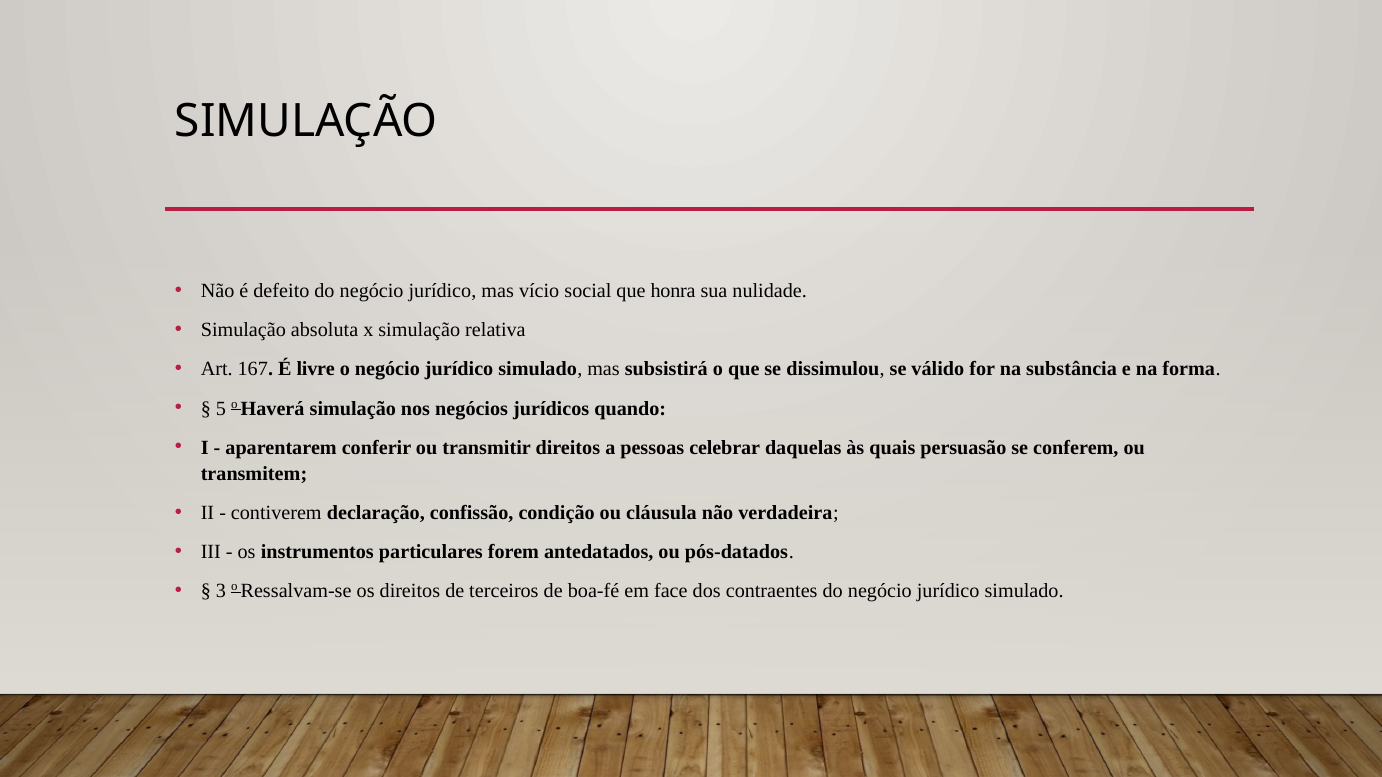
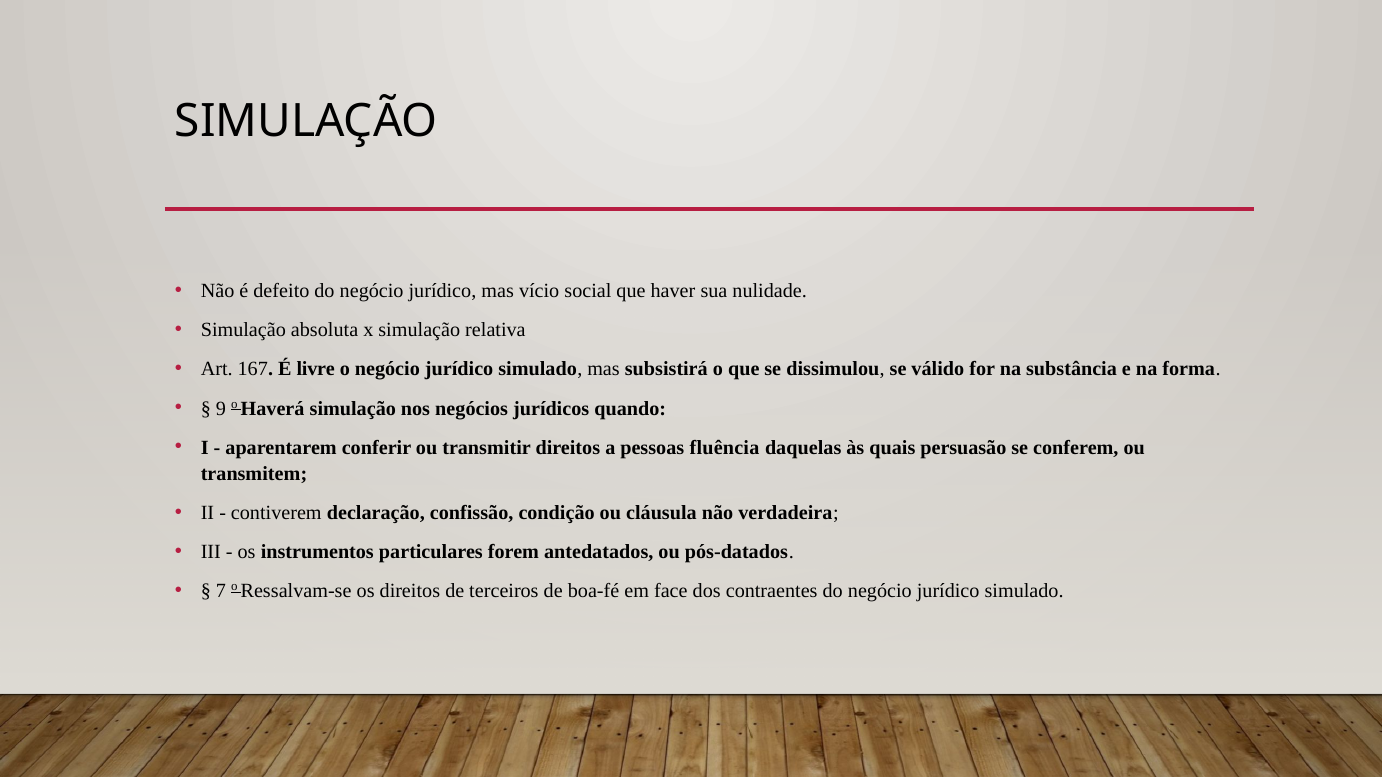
honra: honra -> haver
5: 5 -> 9
celebrar: celebrar -> fluência
3: 3 -> 7
